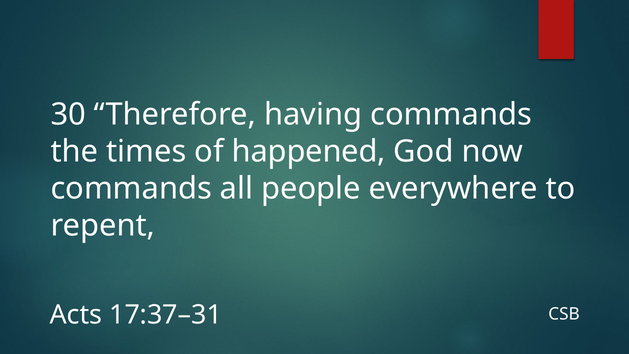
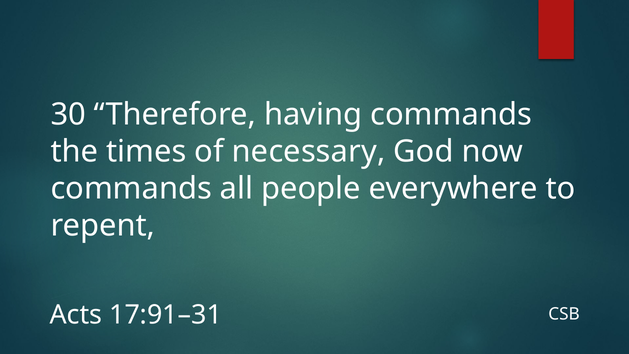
happened: happened -> necessary
17:37–31: 17:37–31 -> 17:91–31
